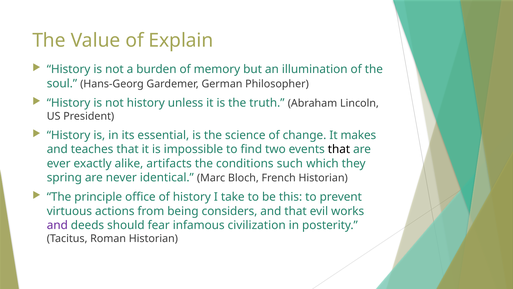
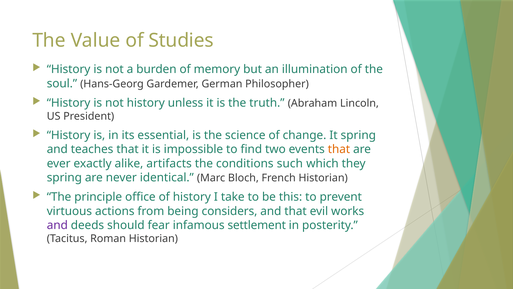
Explain: Explain -> Studies
It makes: makes -> spring
that at (339, 149) colour: black -> orange
civilization: civilization -> settlement
